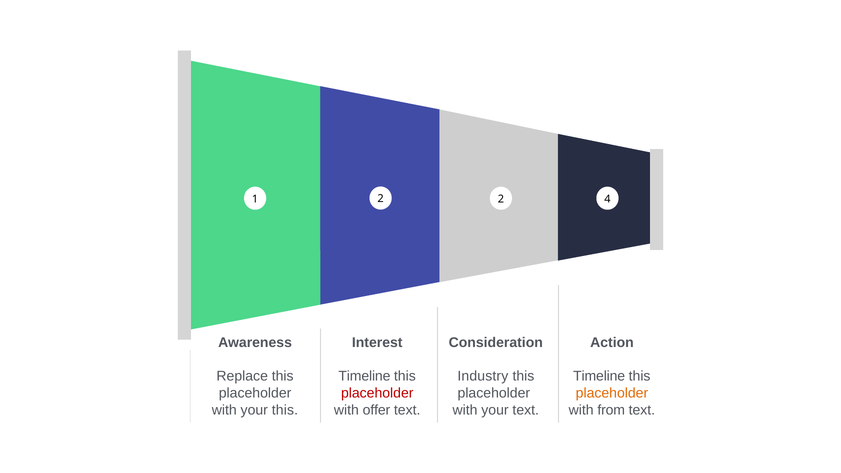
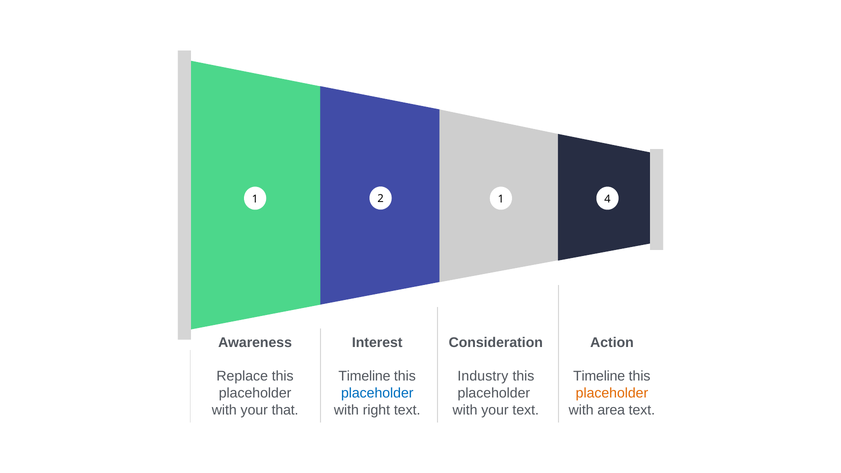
2 2: 2 -> 1
placeholder at (377, 393) colour: red -> blue
your this: this -> that
offer: offer -> right
from: from -> area
